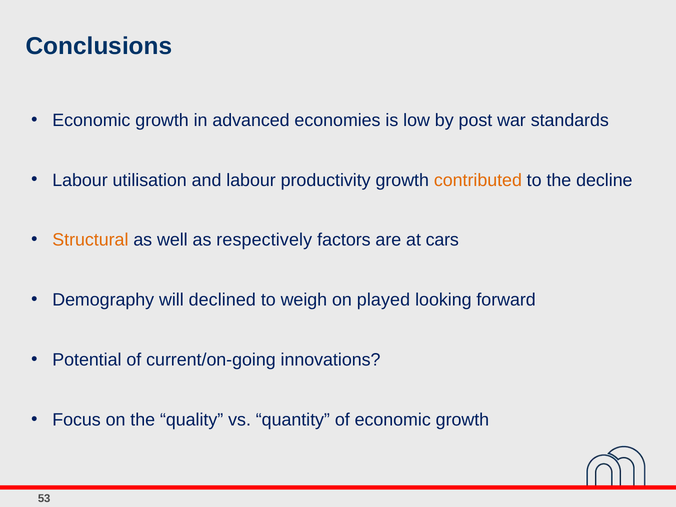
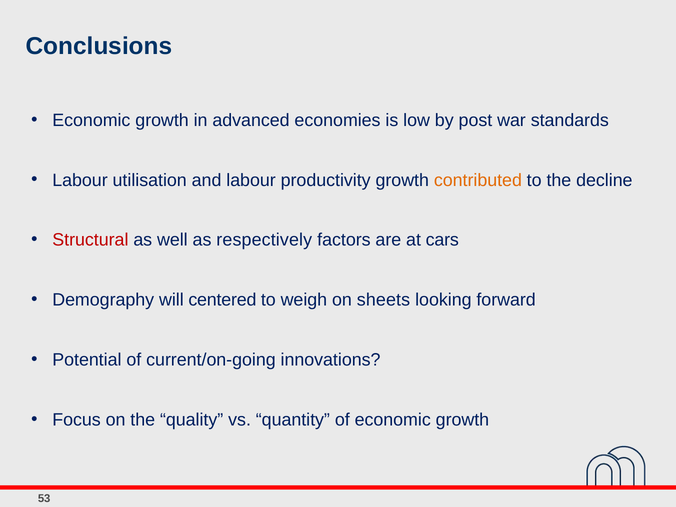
Structural colour: orange -> red
declined: declined -> centered
played: played -> sheets
